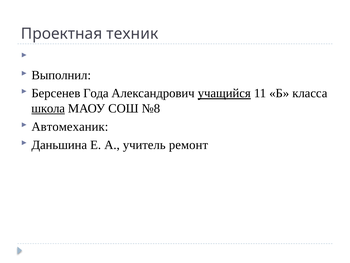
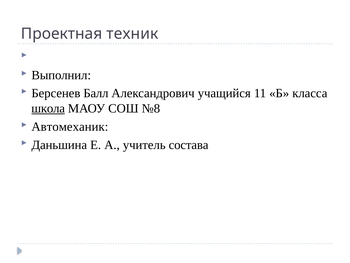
Года: Года -> Балл
учащийся underline: present -> none
ремонт: ремонт -> состава
